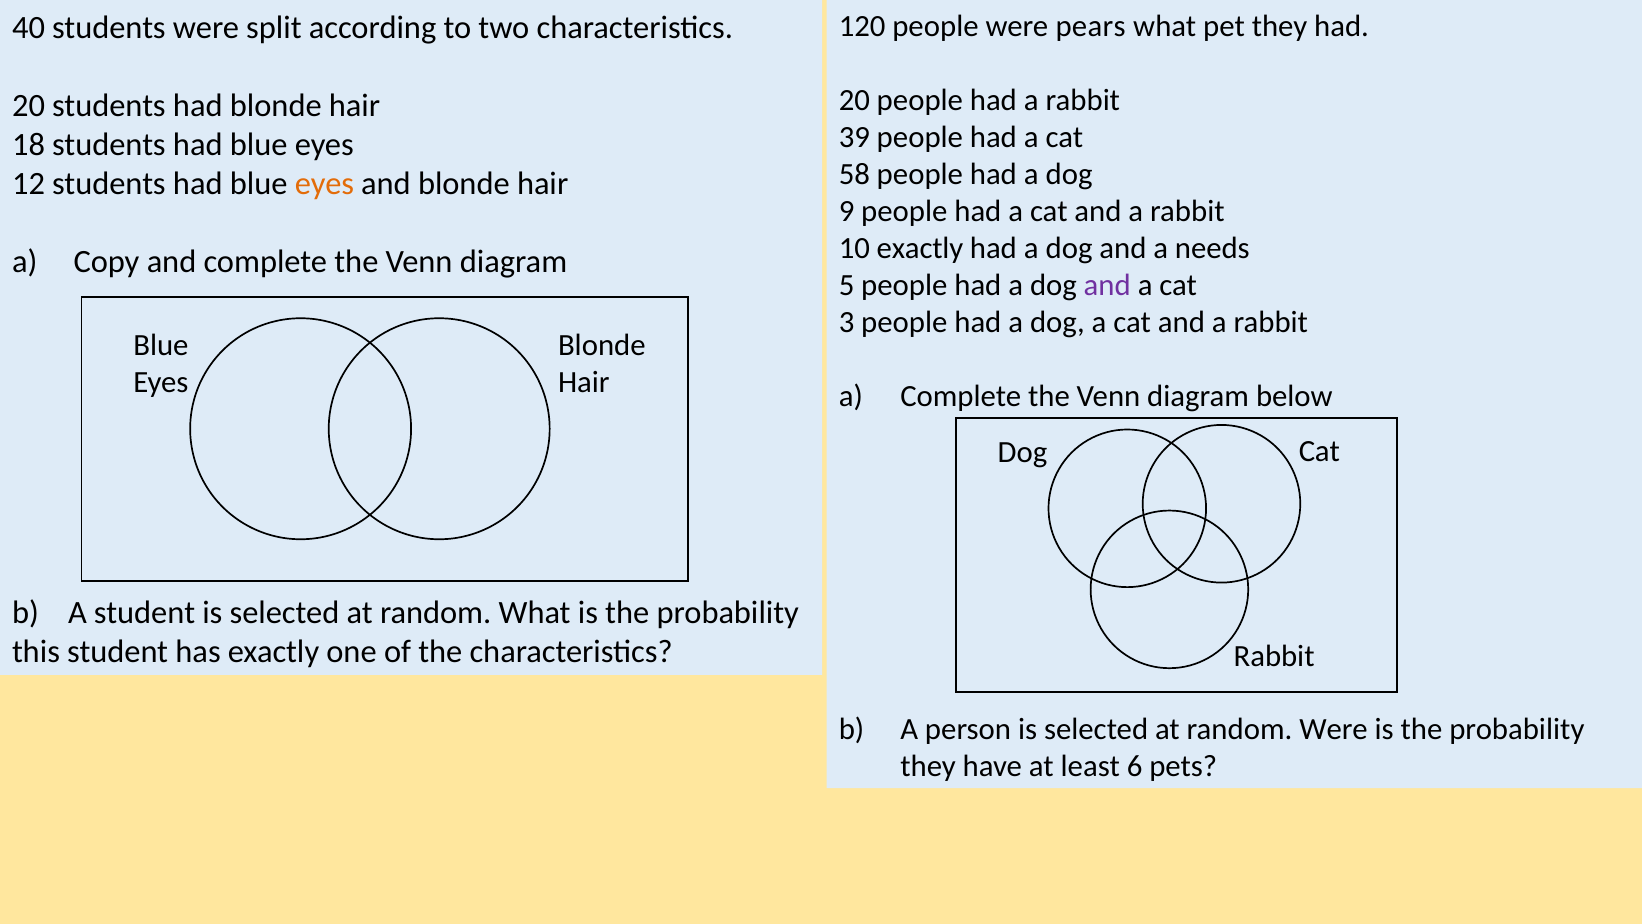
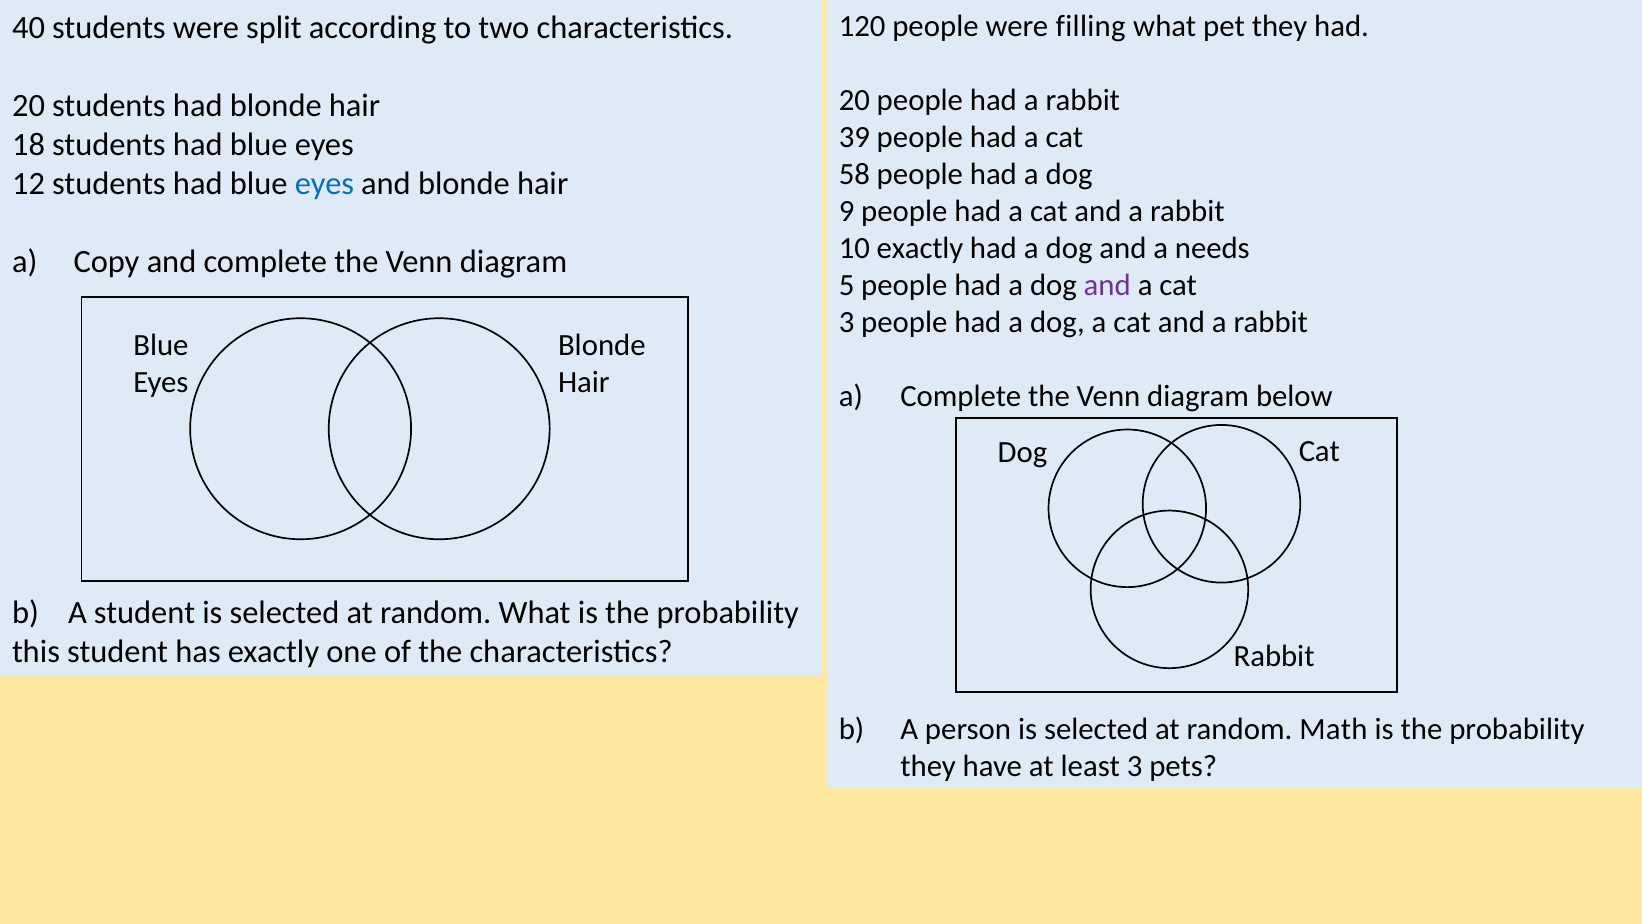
pears: pears -> filling
eyes at (324, 184) colour: orange -> blue
random Were: Were -> Math
least 6: 6 -> 3
